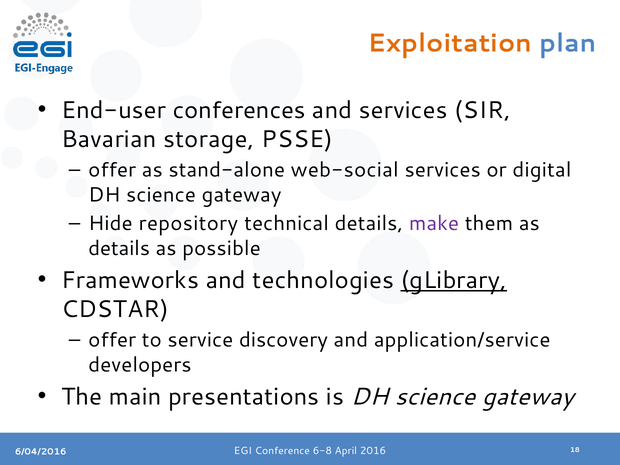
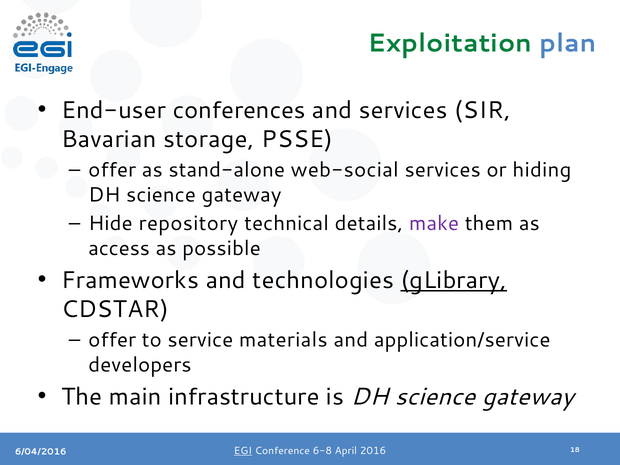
Exploitation colour: orange -> green
digital: digital -> hiding
details at (119, 248): details -> access
discovery: discovery -> materials
presentations: presentations -> infrastructure
EGI underline: none -> present
